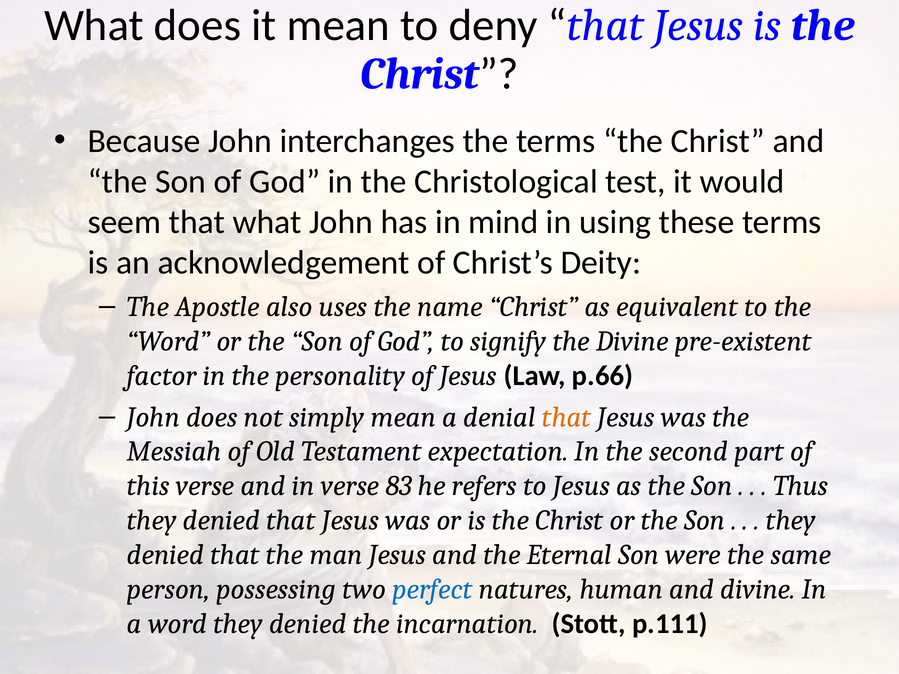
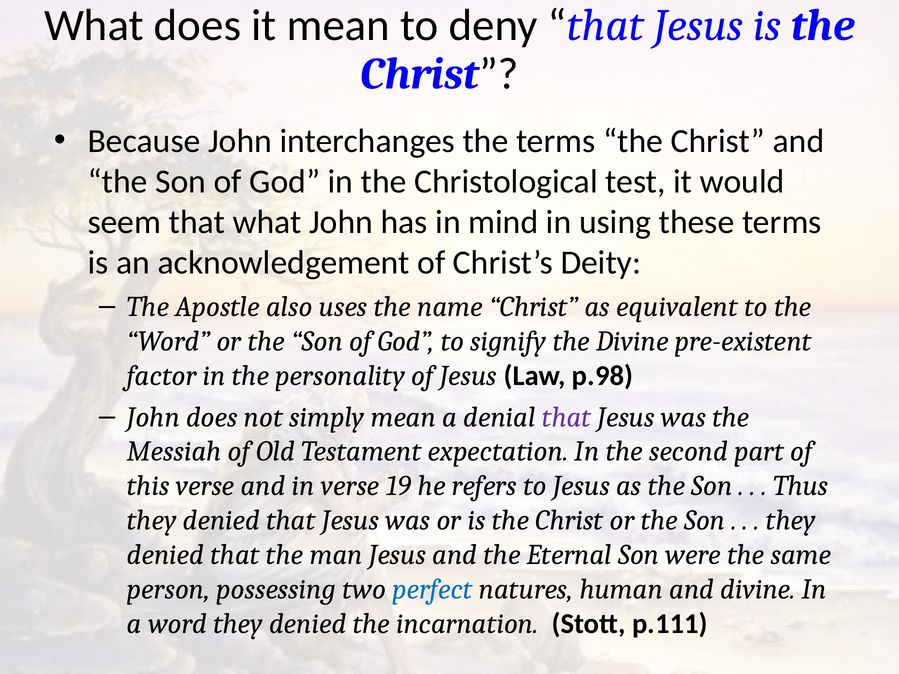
p.66: p.66 -> p.98
that at (567, 417) colour: orange -> purple
83: 83 -> 19
